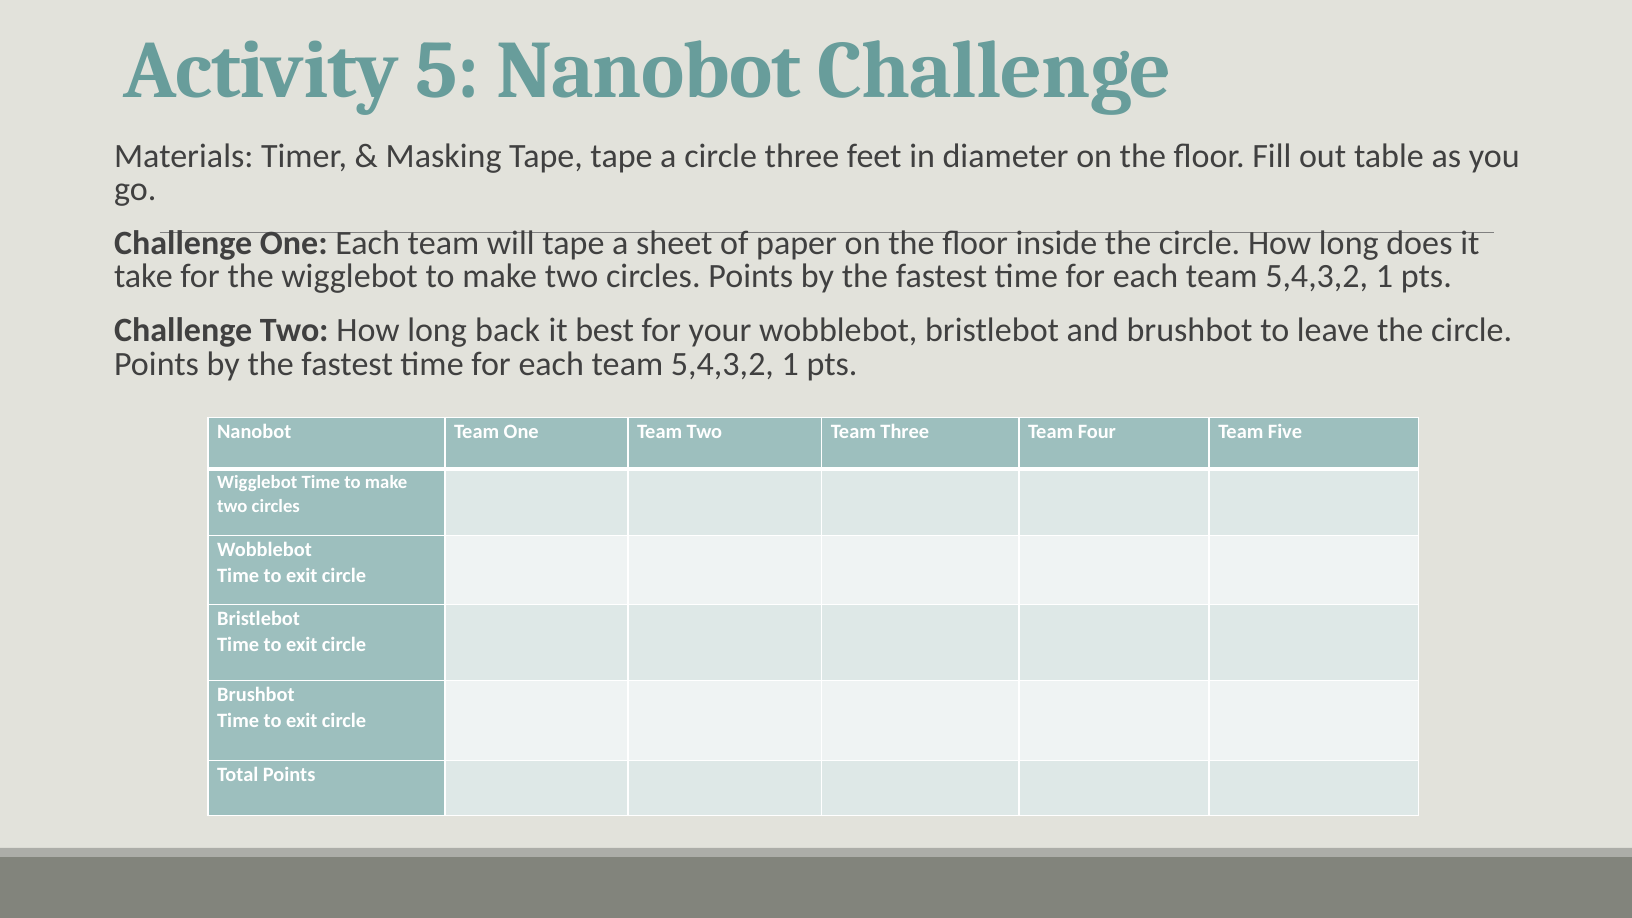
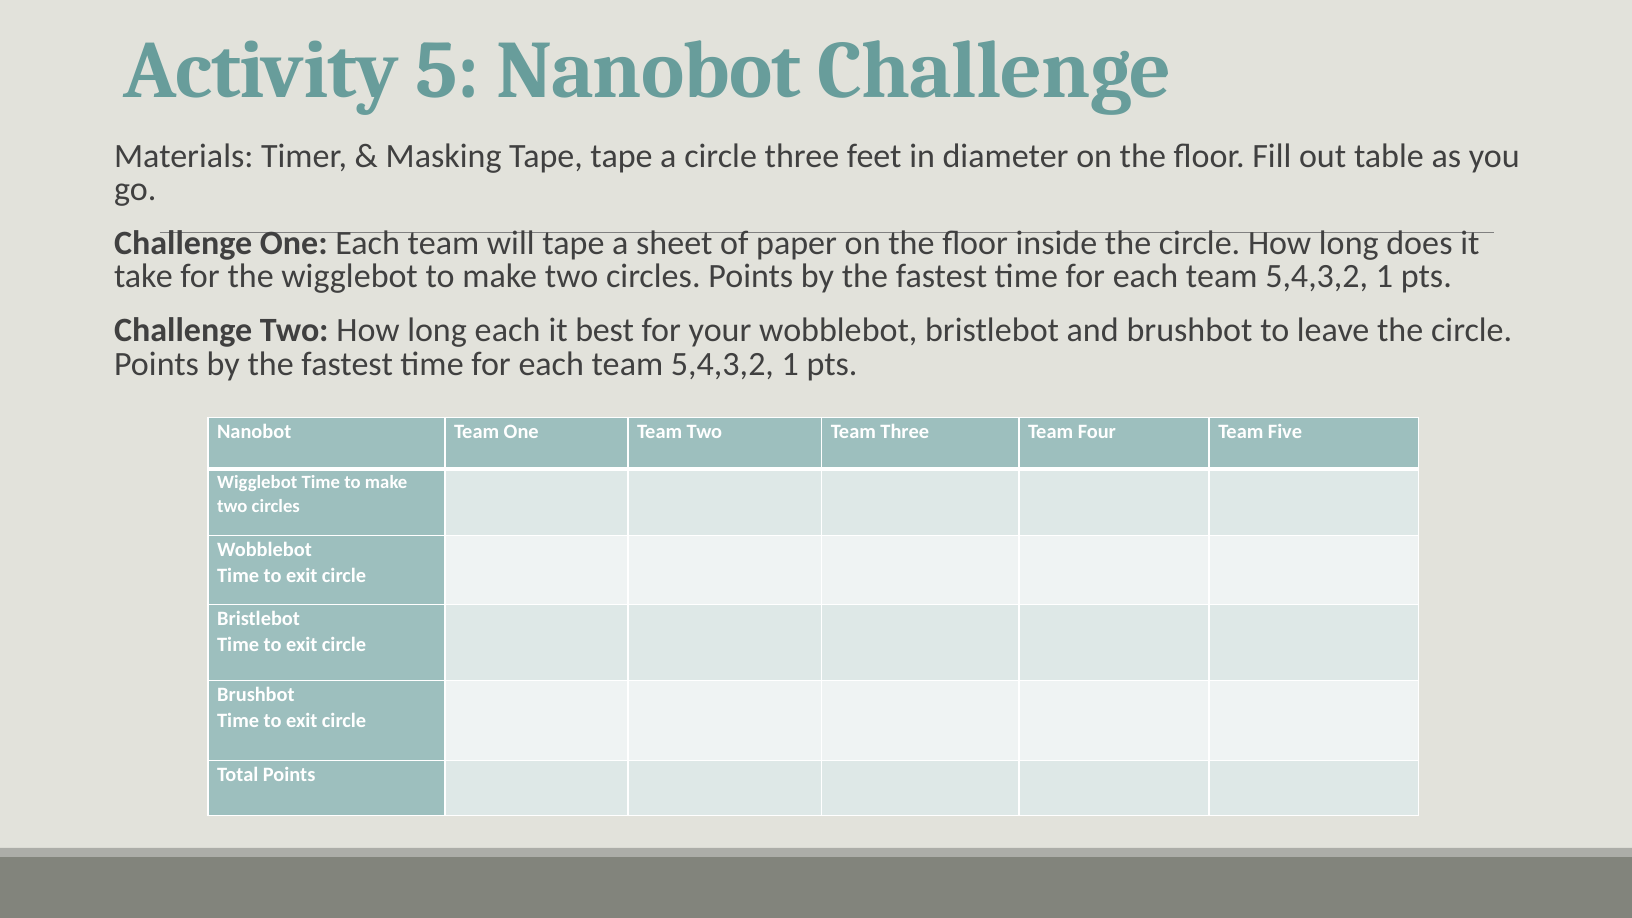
long back: back -> each
